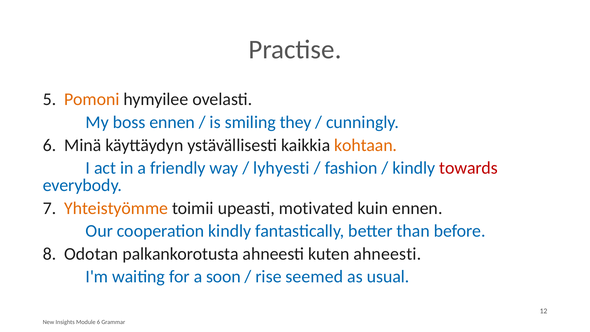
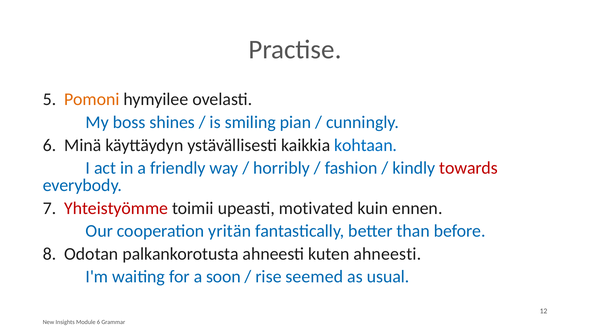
boss ennen: ennen -> shines
they: they -> pian
kohtaan colour: orange -> blue
lyhyesti: lyhyesti -> horribly
Yhteistyömme colour: orange -> red
cooperation kindly: kindly -> yritän
